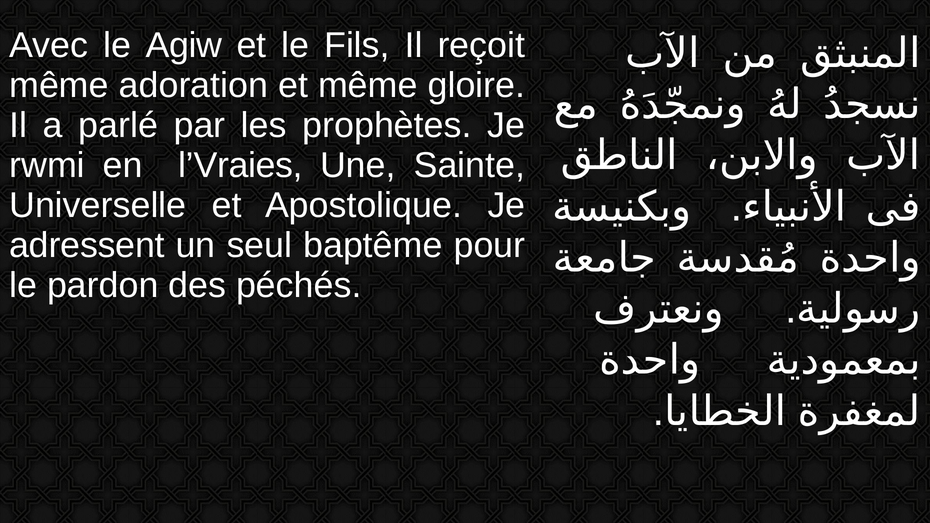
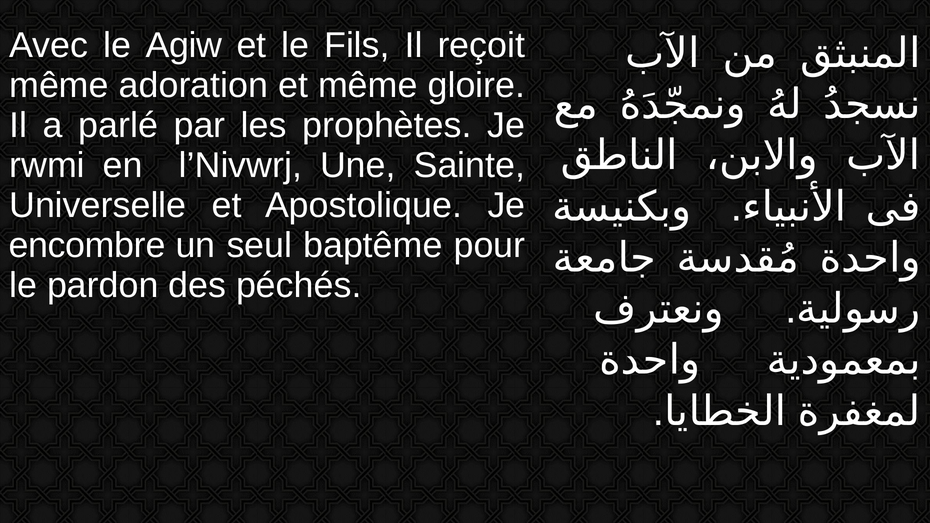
l’Vraies: l’Vraies -> l’Nivwrj
adressent: adressent -> encombre
